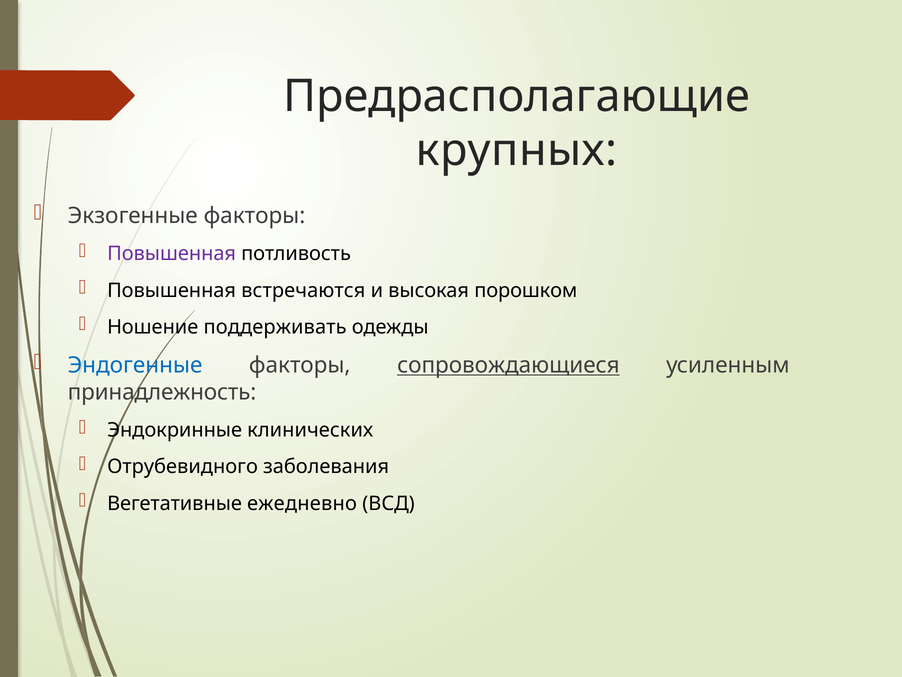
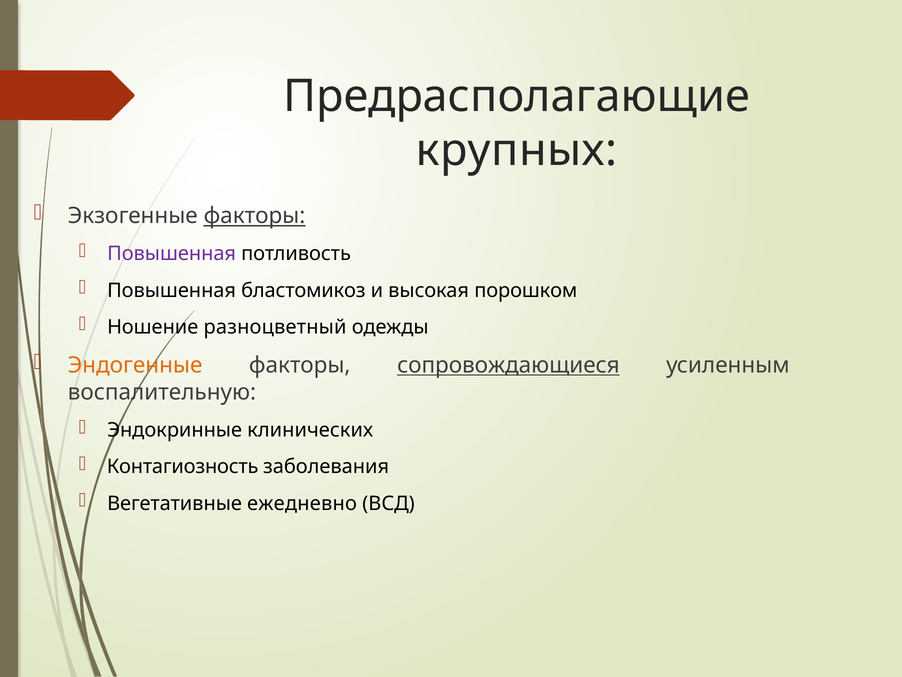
факторы at (254, 216) underline: none -> present
встречаются: встречаются -> бластомикоз
поддерживать: поддерживать -> разноцветный
Эндогенные colour: blue -> orange
принадлежность: принадлежность -> воспалительную
Отрубевидного: Отрубевидного -> Контагиозность
